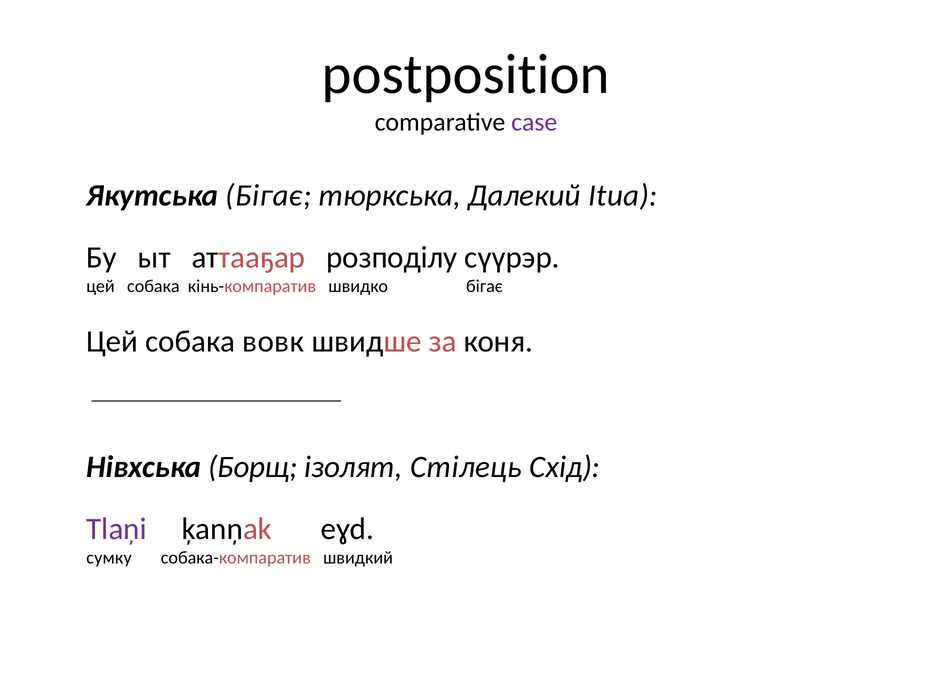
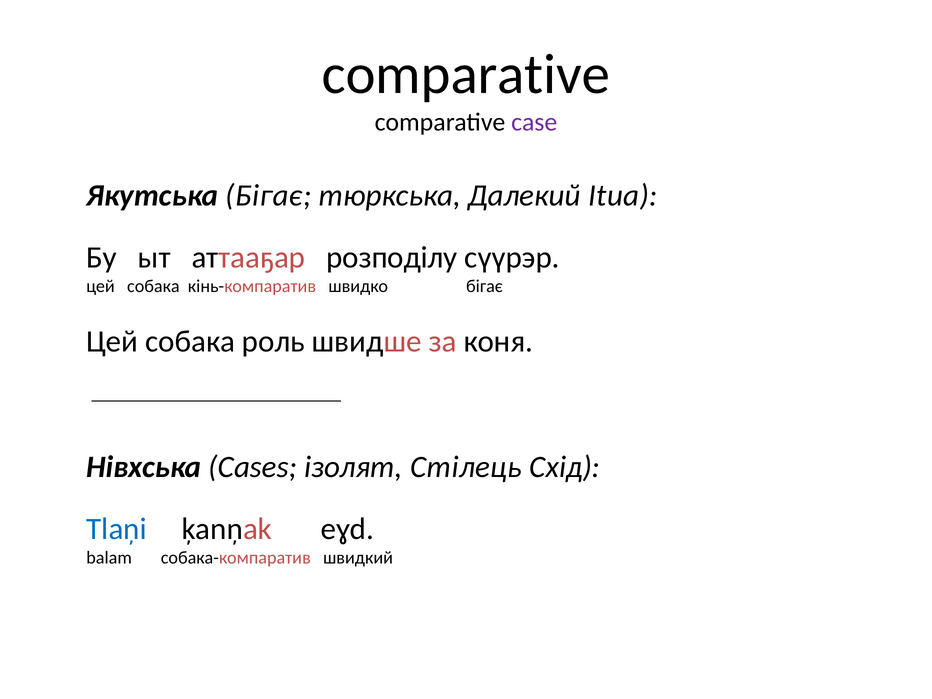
postposition at (466, 75): postposition -> comparative
вовк: вовк -> роль
Борщ: Борщ -> Cases
Tlaņi colour: purple -> blue
сумку: сумку -> balam
